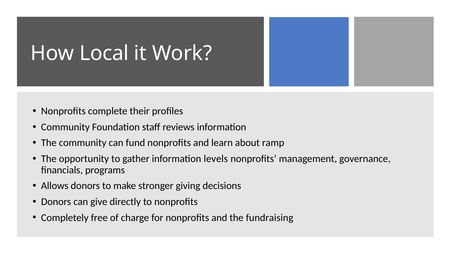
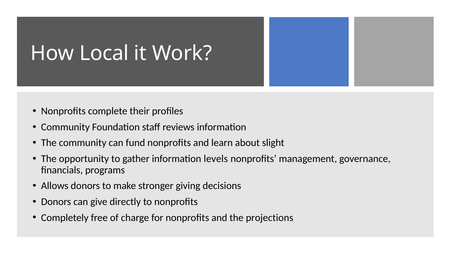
ramp: ramp -> slight
fundraising: fundraising -> projections
